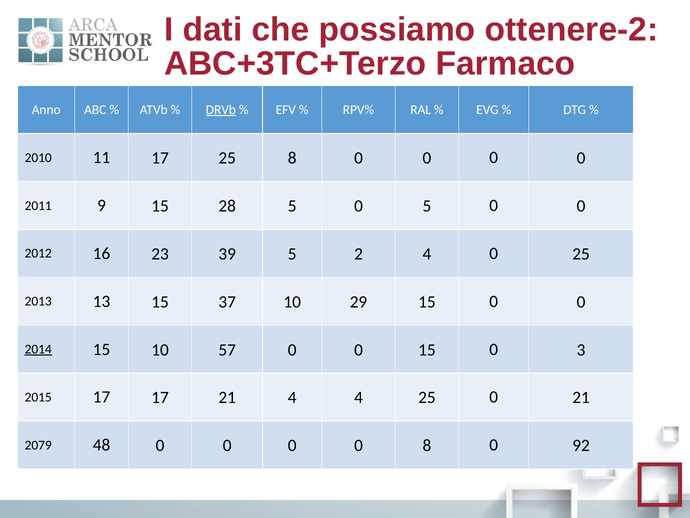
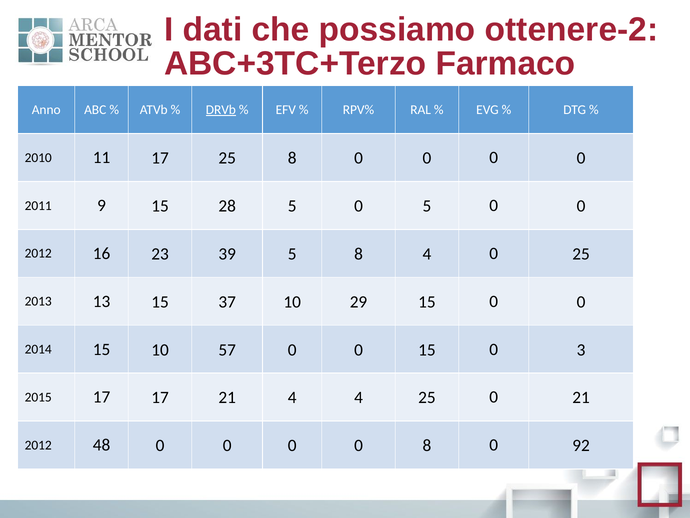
5 2: 2 -> 8
2014 underline: present -> none
2079 at (38, 445): 2079 -> 2012
